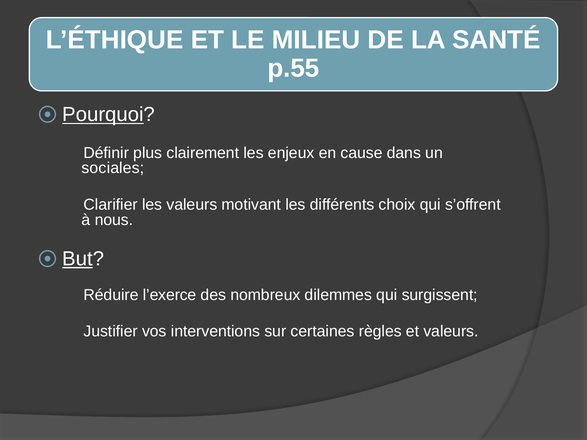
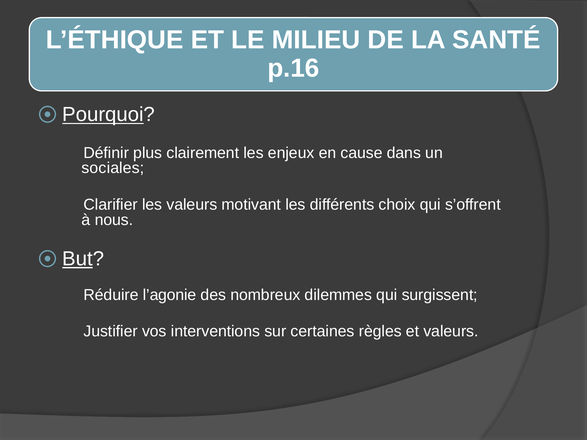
p.55: p.55 -> p.16
l’exerce: l’exerce -> l’agonie
